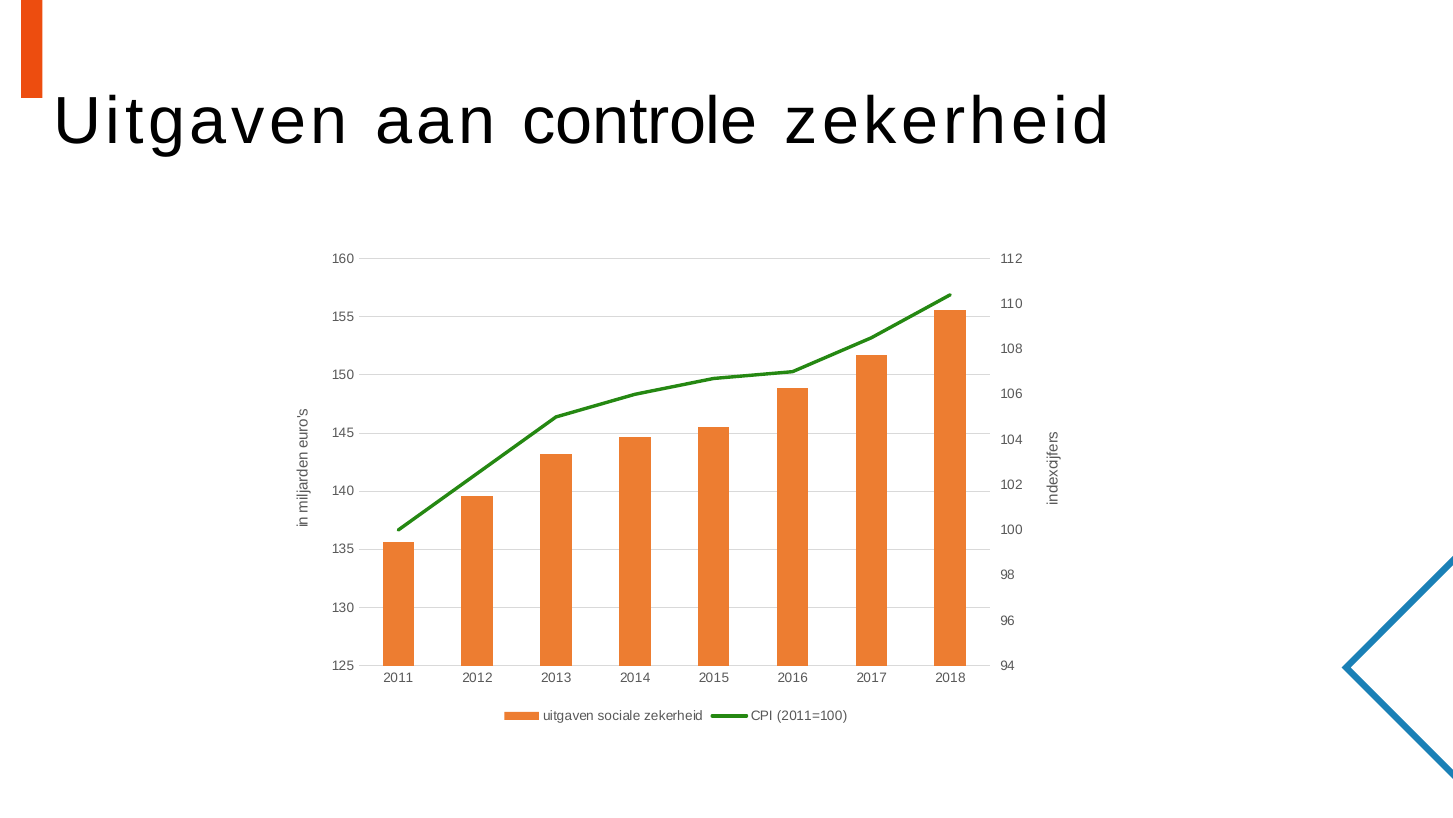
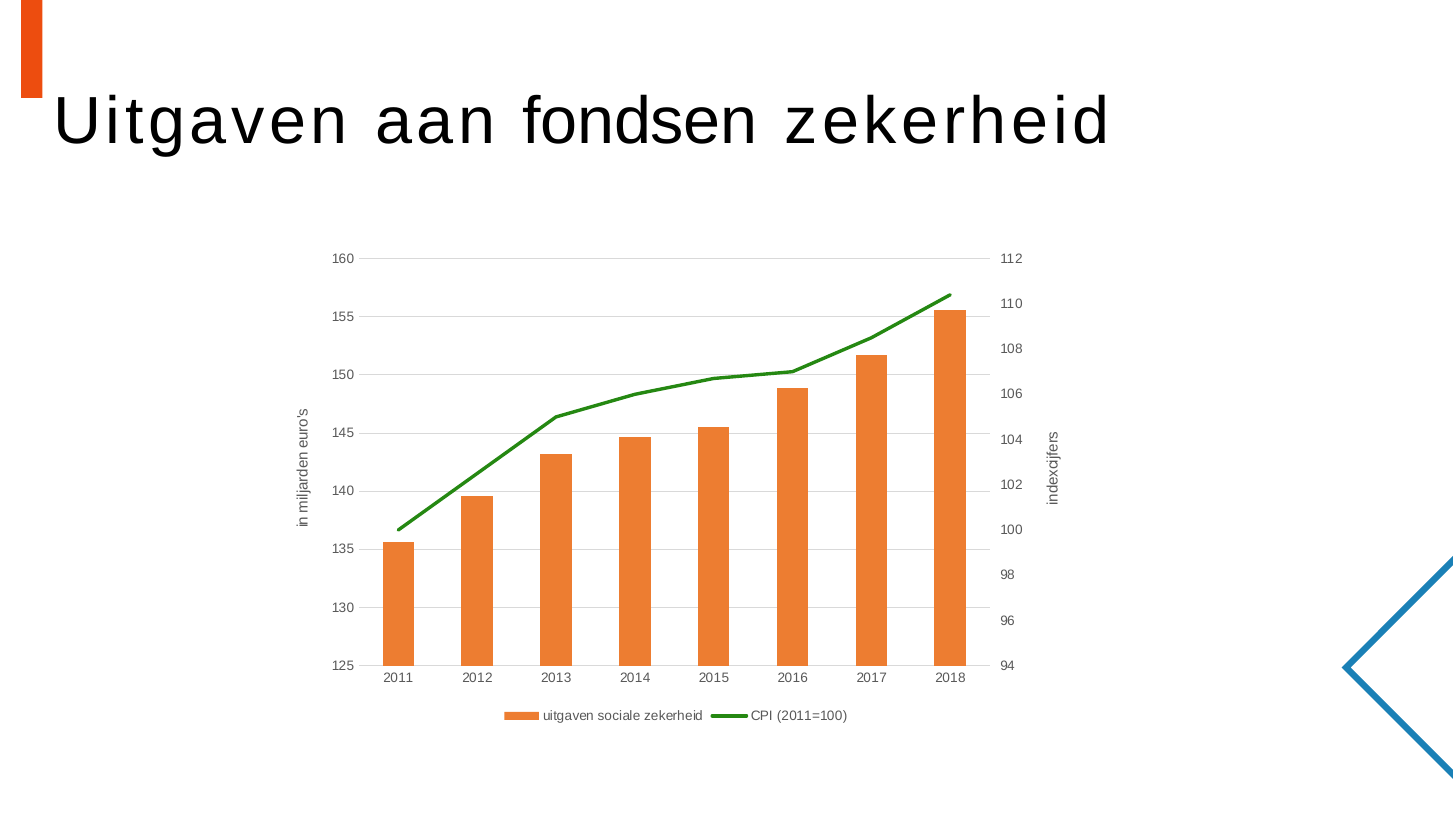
controle: controle -> fondsen
